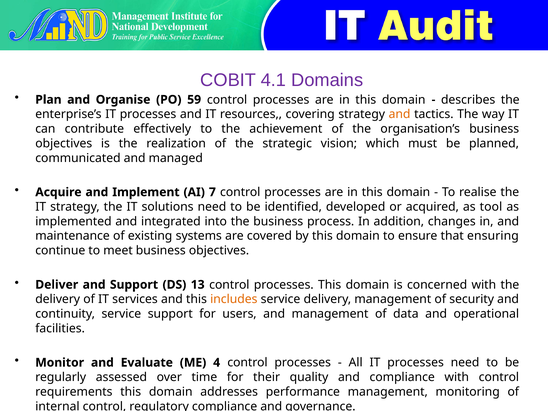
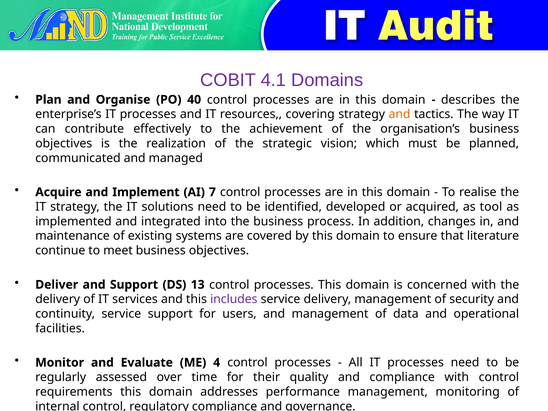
59: 59 -> 40
ensuring: ensuring -> literature
includes colour: orange -> purple
